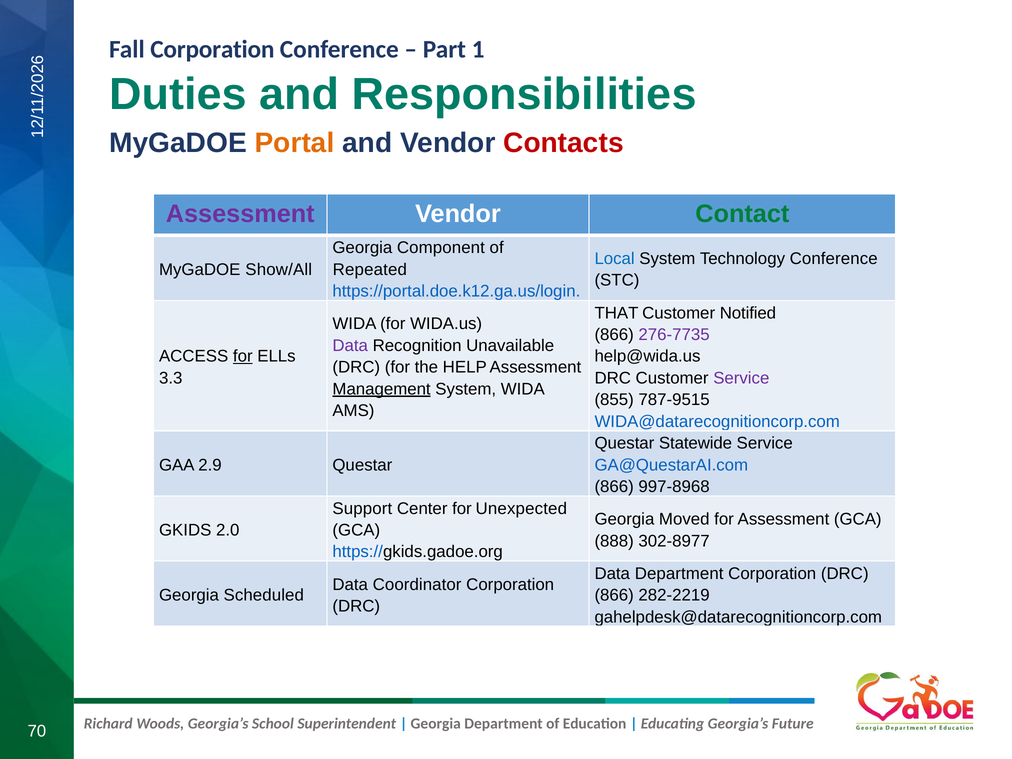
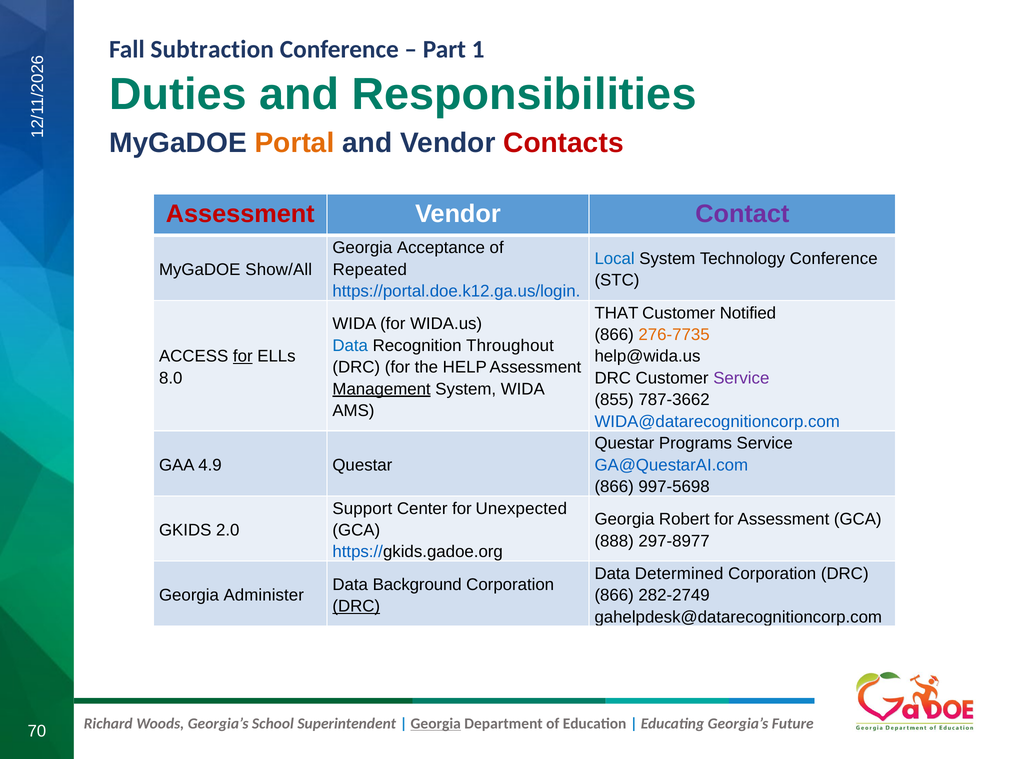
Corporation at (212, 49): Corporation -> Subtraction
Assessment at (240, 214) colour: purple -> red
Contact colour: green -> purple
Component: Component -> Acceptance
276-7735 colour: purple -> orange
Data at (350, 346) colour: purple -> blue
Unavailable: Unavailable -> Throughout
3.3: 3.3 -> 8.0
787-9515: 787-9515 -> 787-3662
Statewide: Statewide -> Programs
2.9: 2.9 -> 4.9
997-8968: 997-8968 -> 997-5698
Moved: Moved -> Robert
302-8977: 302-8977 -> 297-8977
Data Department: Department -> Determined
Coordinator: Coordinator -> Background
Scheduled: Scheduled -> Administer
282-2219: 282-2219 -> 282-2749
DRC at (356, 606) underline: none -> present
Georgia at (436, 724) underline: none -> present
